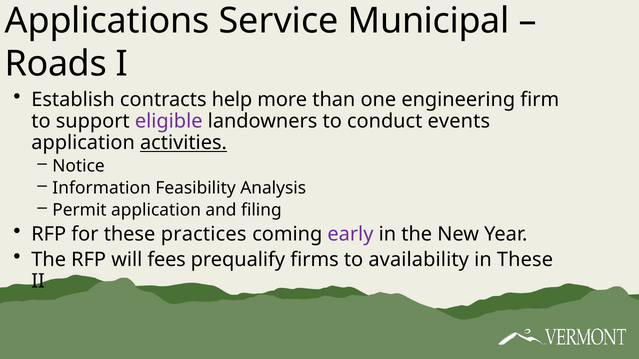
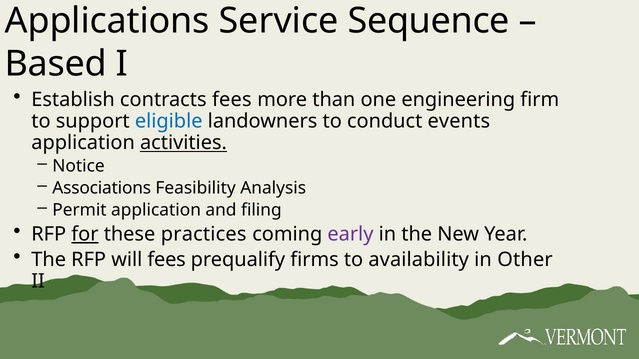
Municipal: Municipal -> Sequence
Roads: Roads -> Based
contracts help: help -> fees
eligible colour: purple -> blue
Information: Information -> Associations
for underline: none -> present
in These: These -> Other
